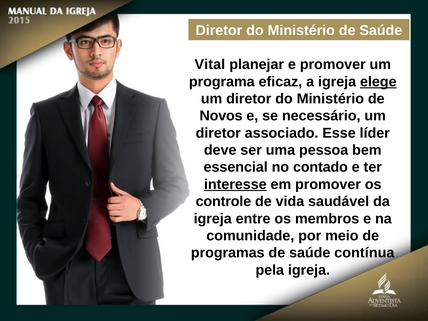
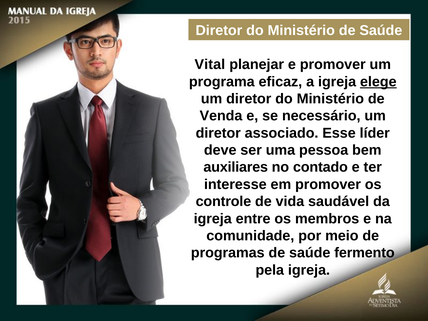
Novos: Novos -> Venda
essencial: essencial -> auxiliares
interesse underline: present -> none
contínua: contínua -> fermento
